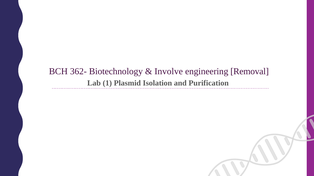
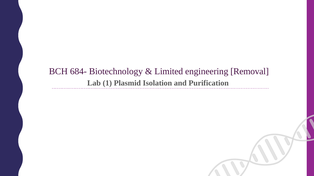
362-: 362- -> 684-
Involve: Involve -> Limited
